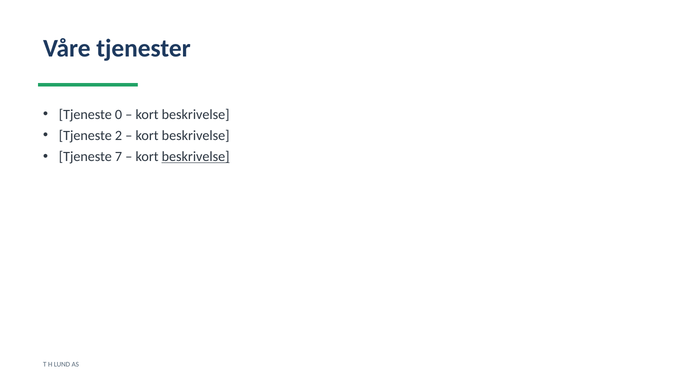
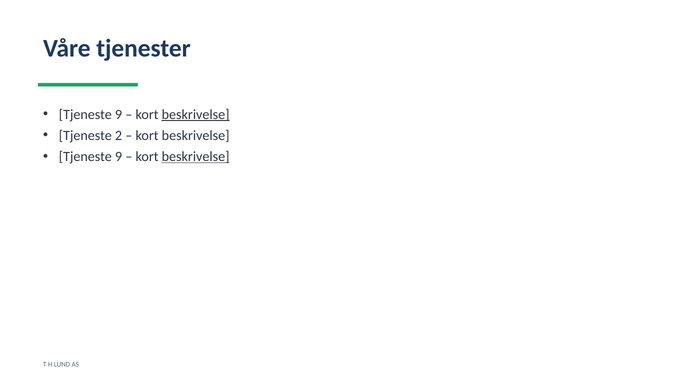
0 at (119, 114): 0 -> 9
beskrivelse at (196, 114) underline: none -> present
7 at (119, 157): 7 -> 9
